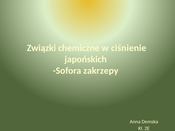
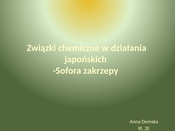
ciśnienie: ciśnienie -> działania
